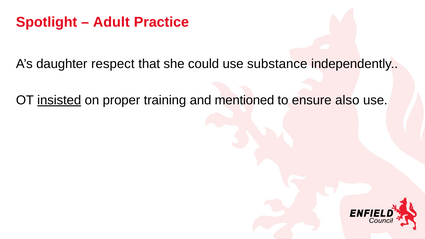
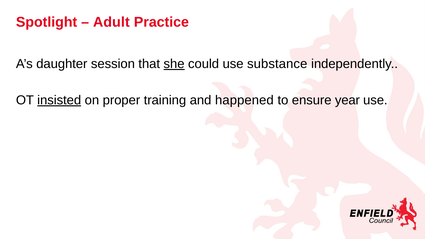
respect: respect -> session
she underline: none -> present
mentioned: mentioned -> happened
also: also -> year
